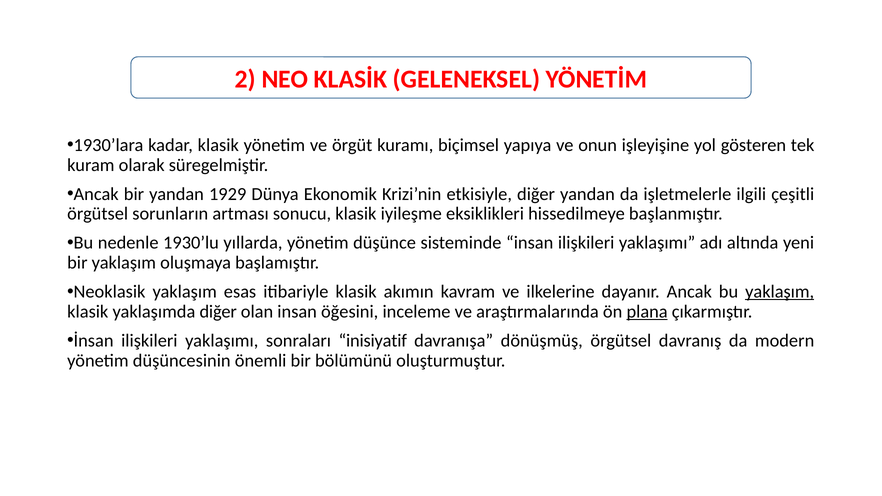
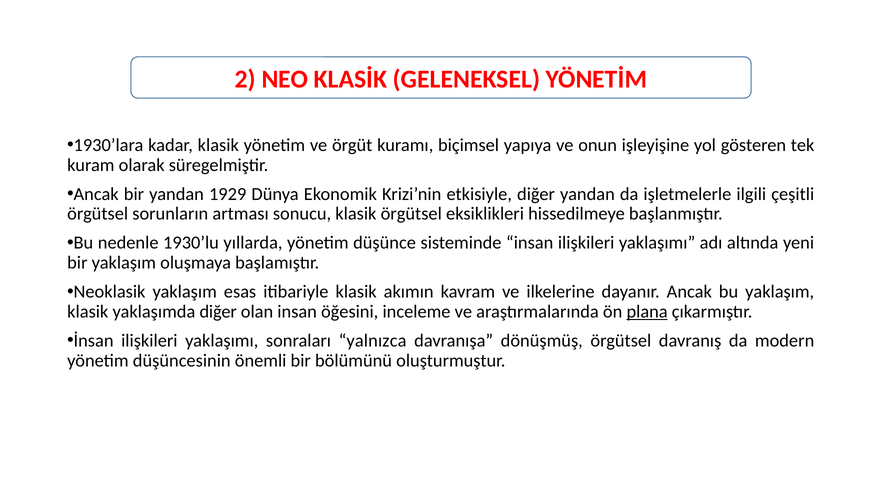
klasik iyileşme: iyileşme -> örgütsel
yaklaşım at (780, 292) underline: present -> none
inisiyatif: inisiyatif -> yalnızca
